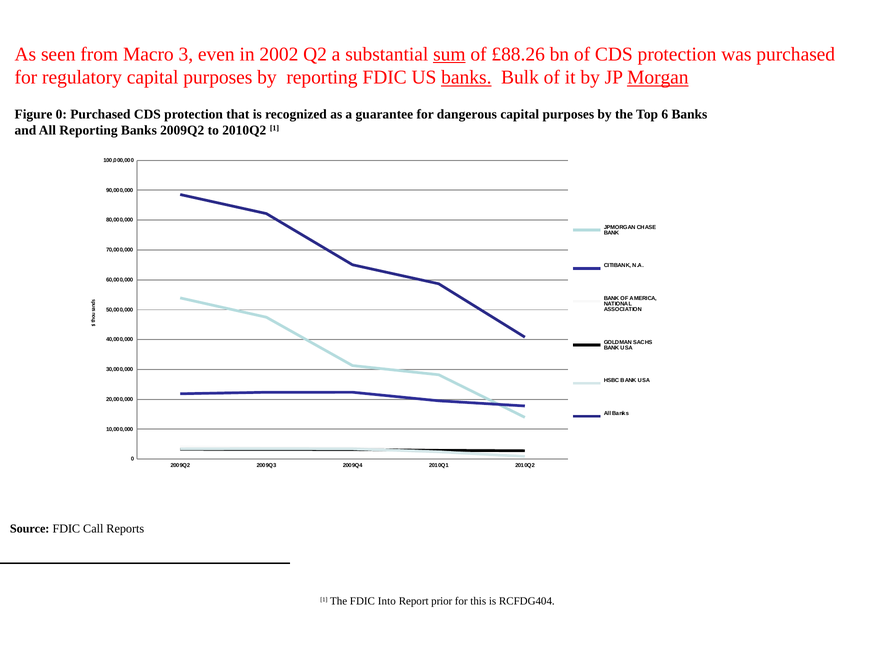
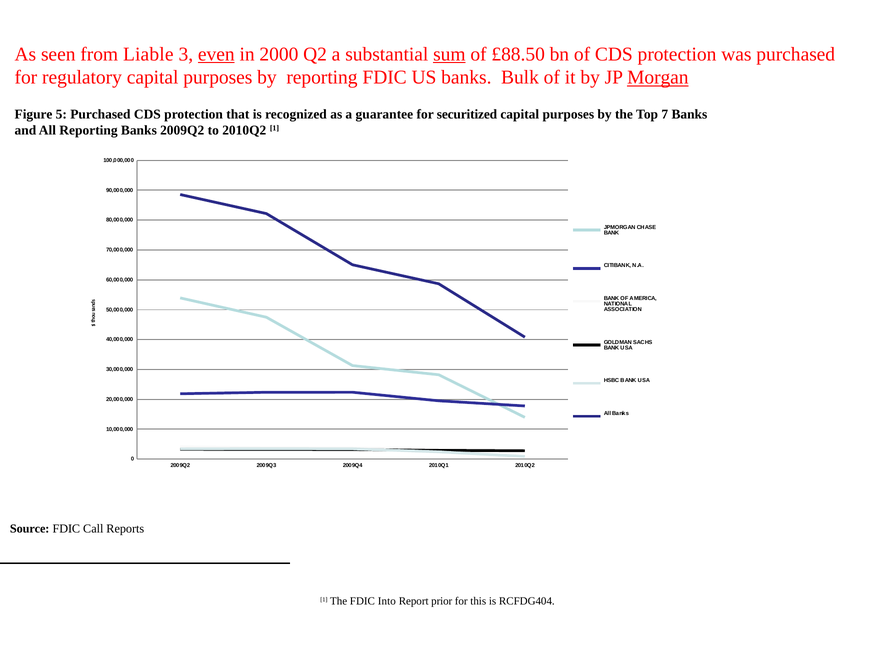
Macro: Macro -> Liable
even underline: none -> present
2002: 2002 -> 2000
£88.26: £88.26 -> £88.50
banks at (466, 77) underline: present -> none
Figure 0: 0 -> 5
dangerous: dangerous -> securitized
6: 6 -> 7
